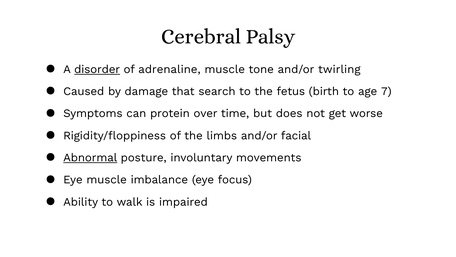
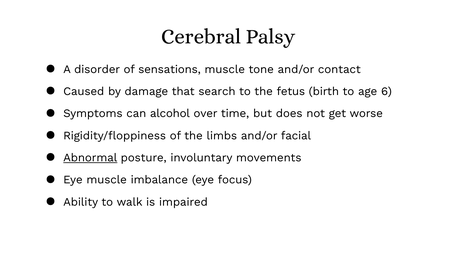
disorder underline: present -> none
adrenaline: adrenaline -> sensations
twirling: twirling -> contact
7: 7 -> 6
protein: protein -> alcohol
